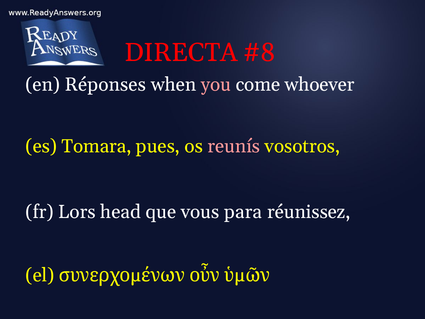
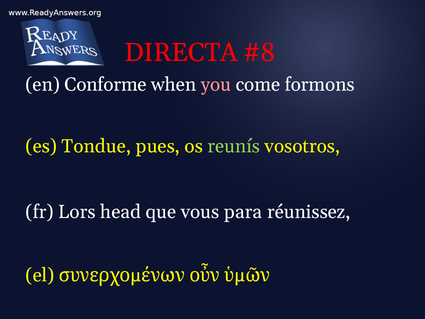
Réponses: Réponses -> Conforme
whoever: whoever -> formons
Tomara: Tomara -> Tondue
reunís colour: pink -> light green
